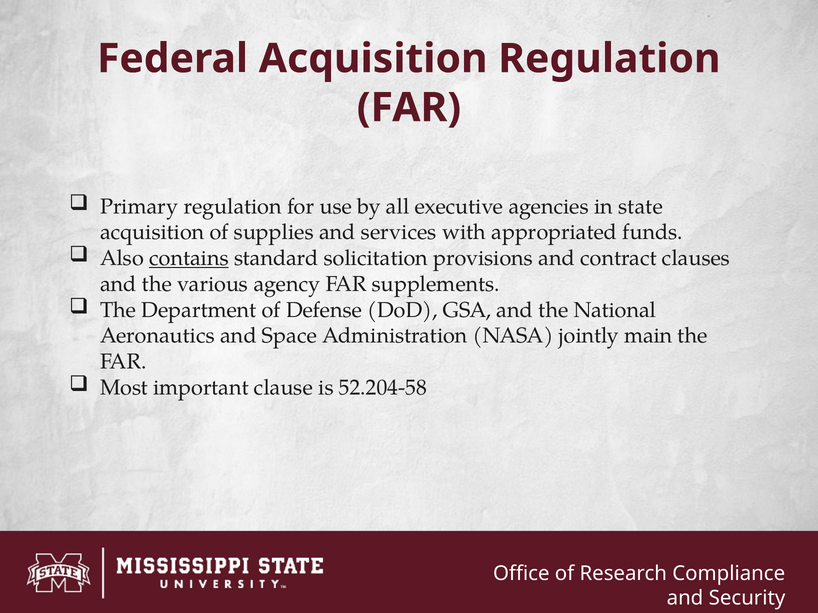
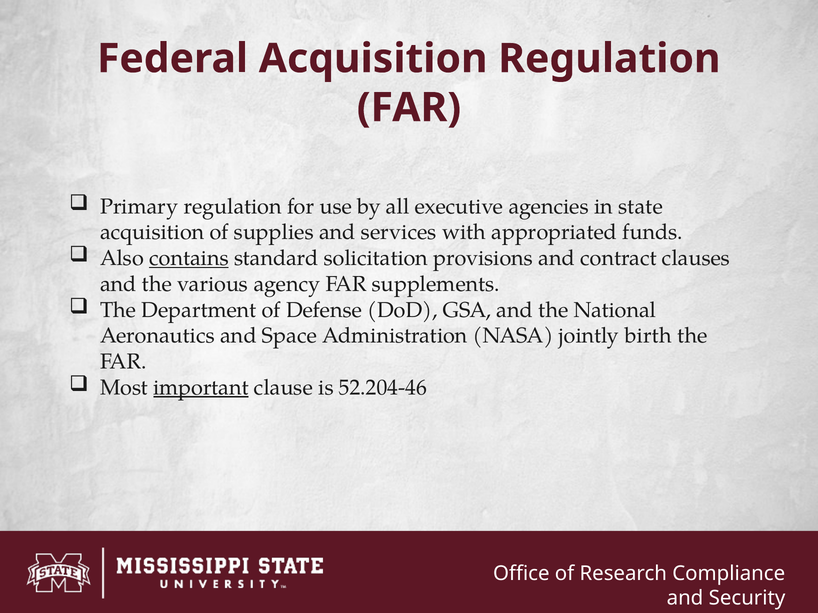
main: main -> birth
important underline: none -> present
52.204-58: 52.204-58 -> 52.204-46
